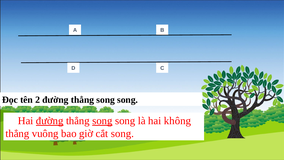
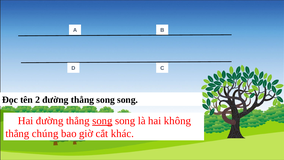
đường at (50, 121) underline: present -> none
vuông: vuông -> chúng
cắt song: song -> khác
